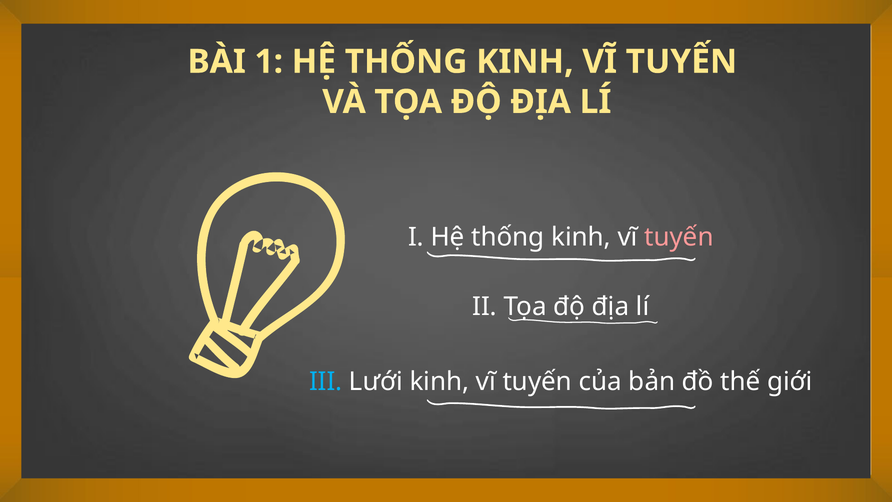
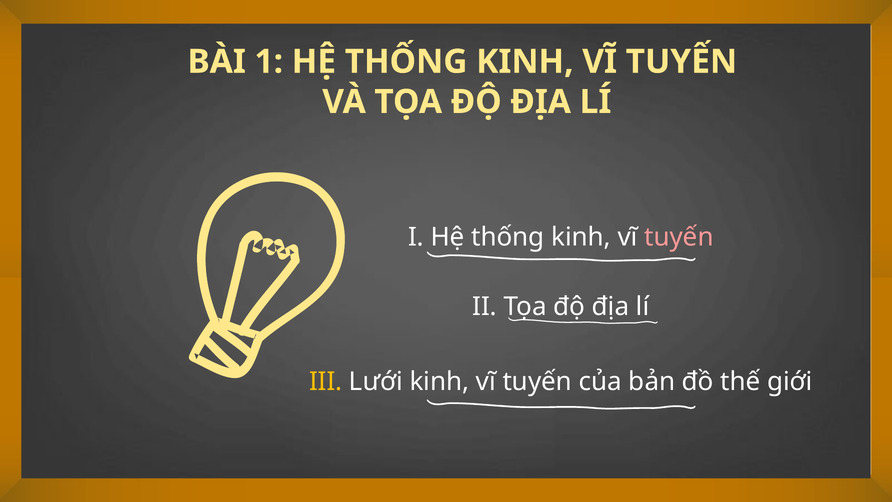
III colour: light blue -> yellow
